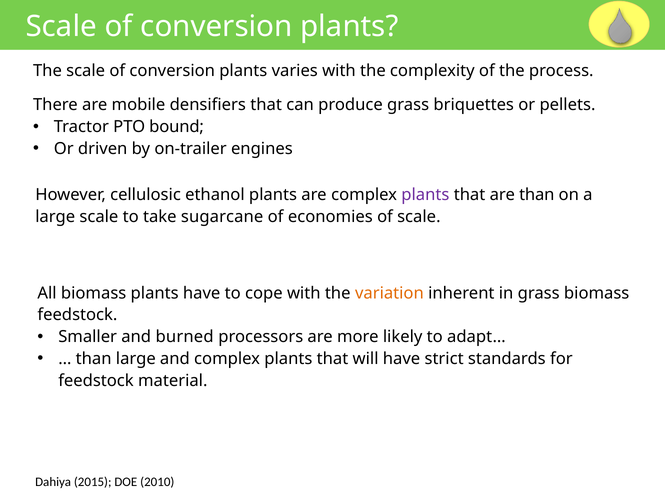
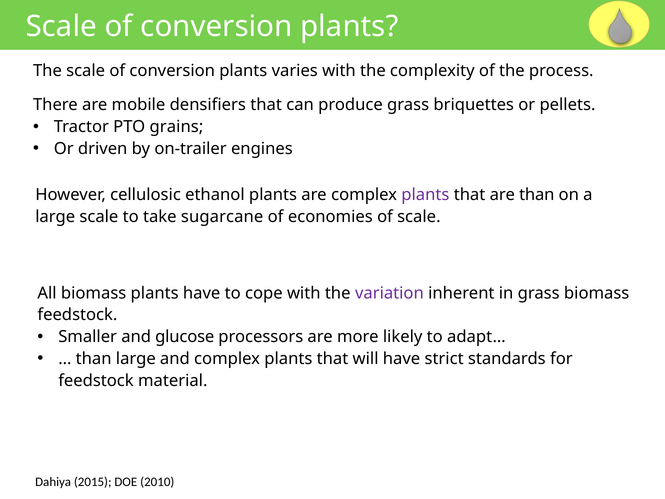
bound: bound -> grains
variation colour: orange -> purple
burned: burned -> glucose
